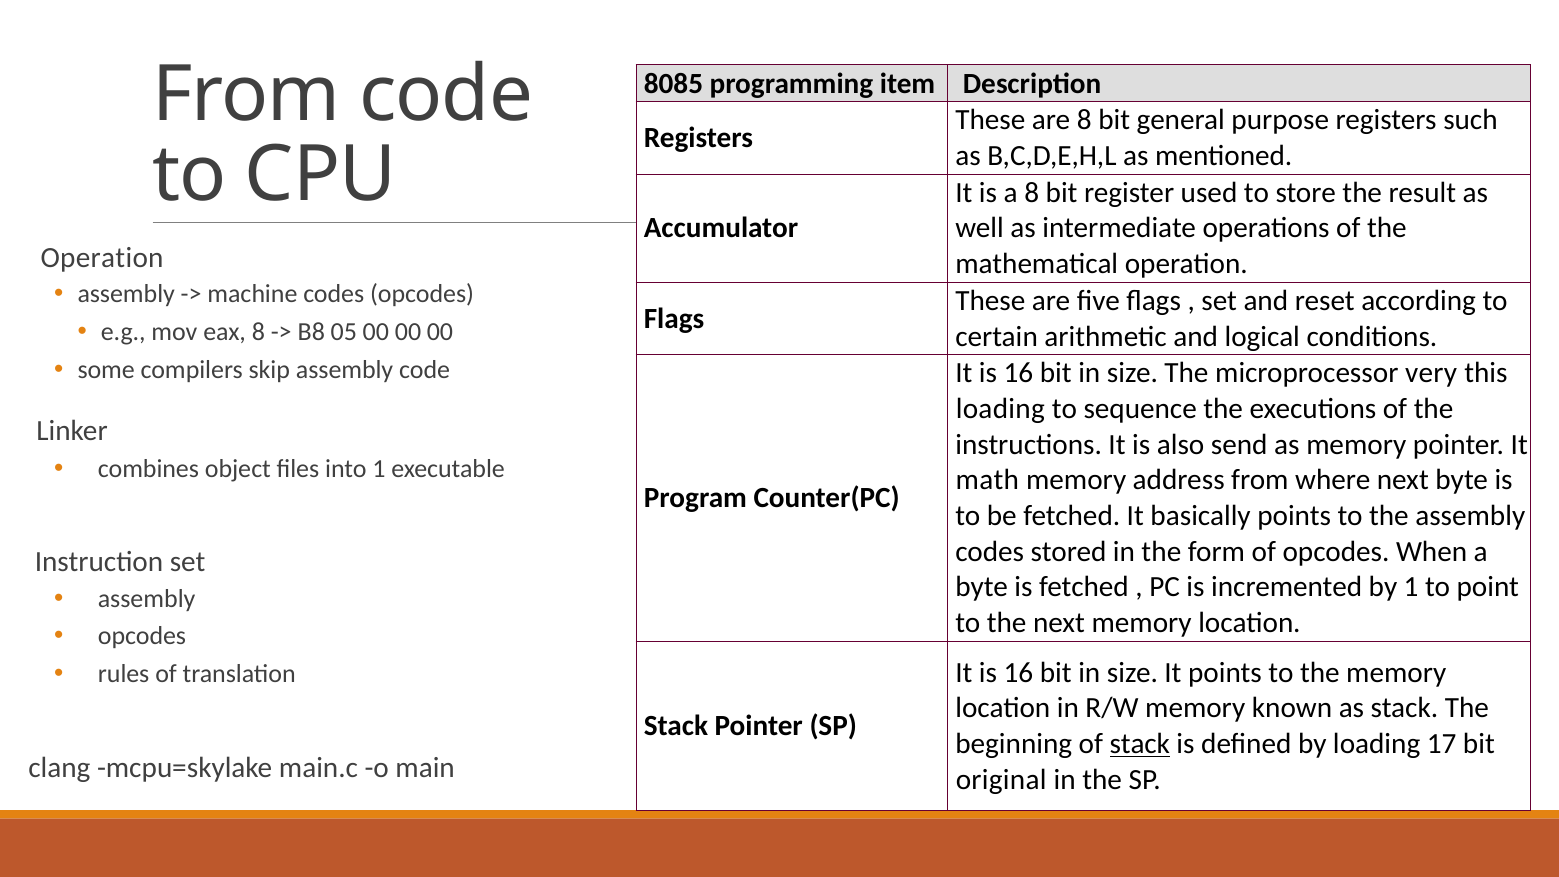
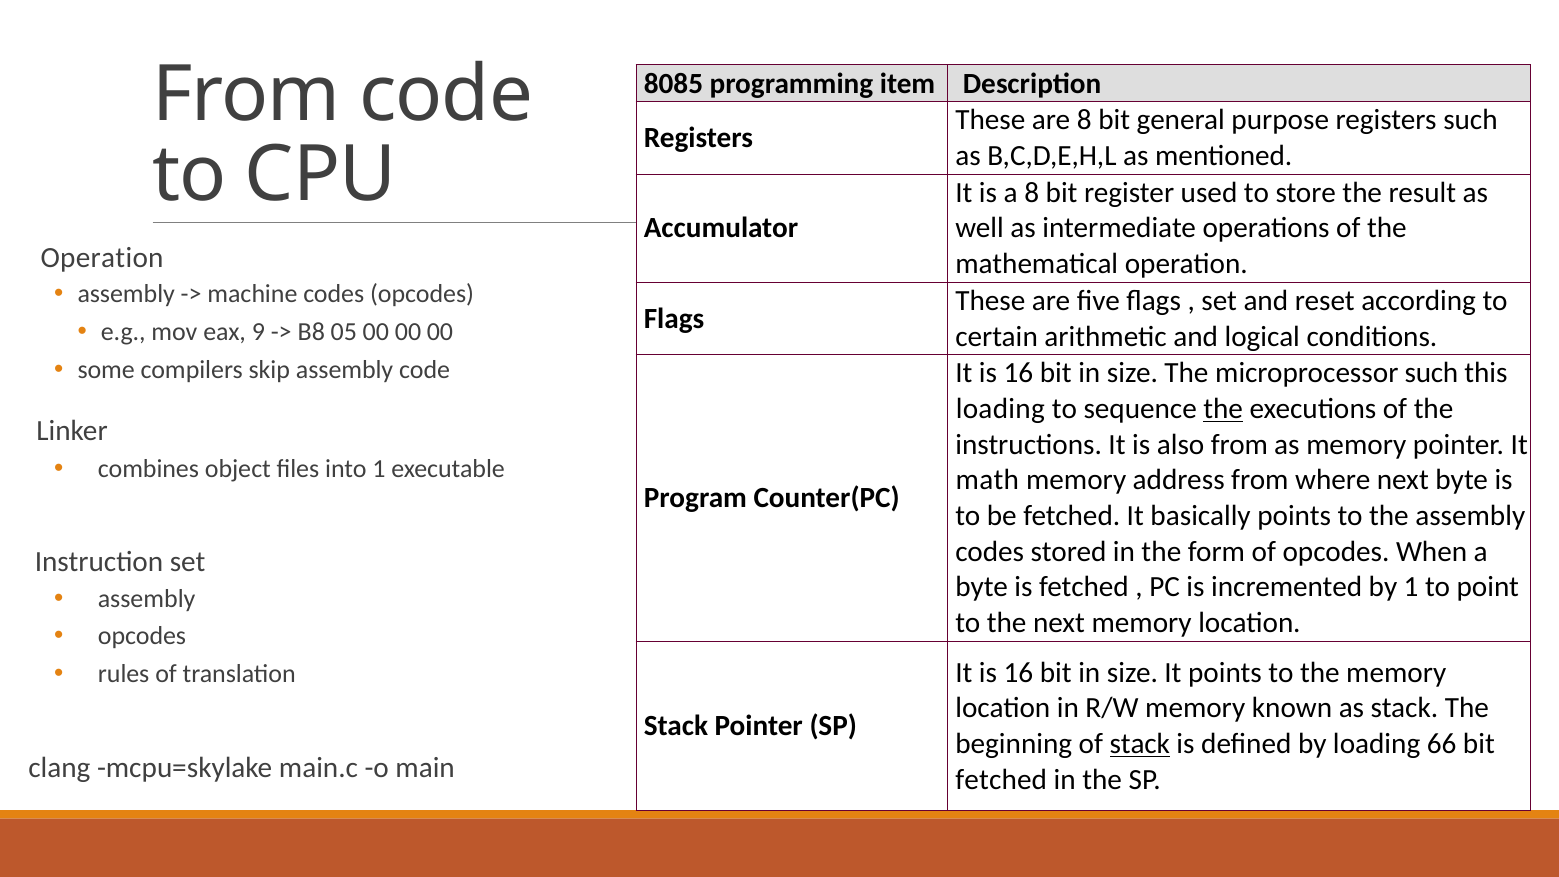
eax 8: 8 -> 9
microprocessor very: very -> such
the at (1223, 409) underline: none -> present
also send: send -> from
17: 17 -> 66
original at (1001, 780): original -> fetched
